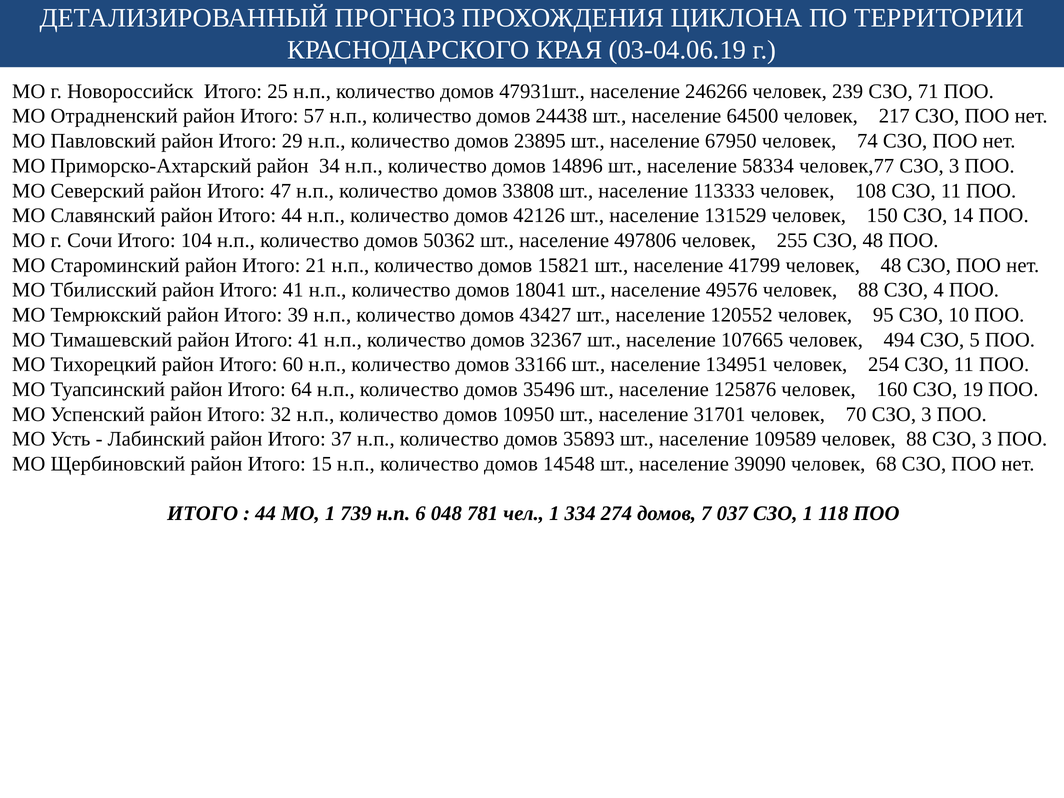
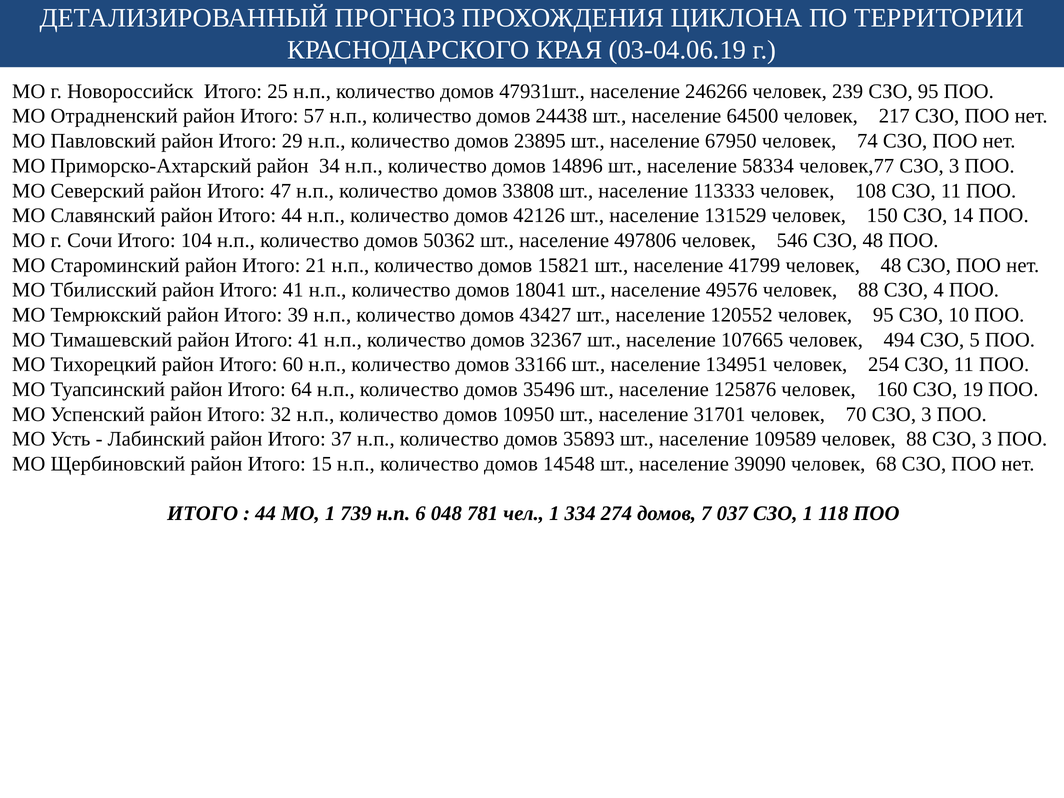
СЗО 71: 71 -> 95
255: 255 -> 546
